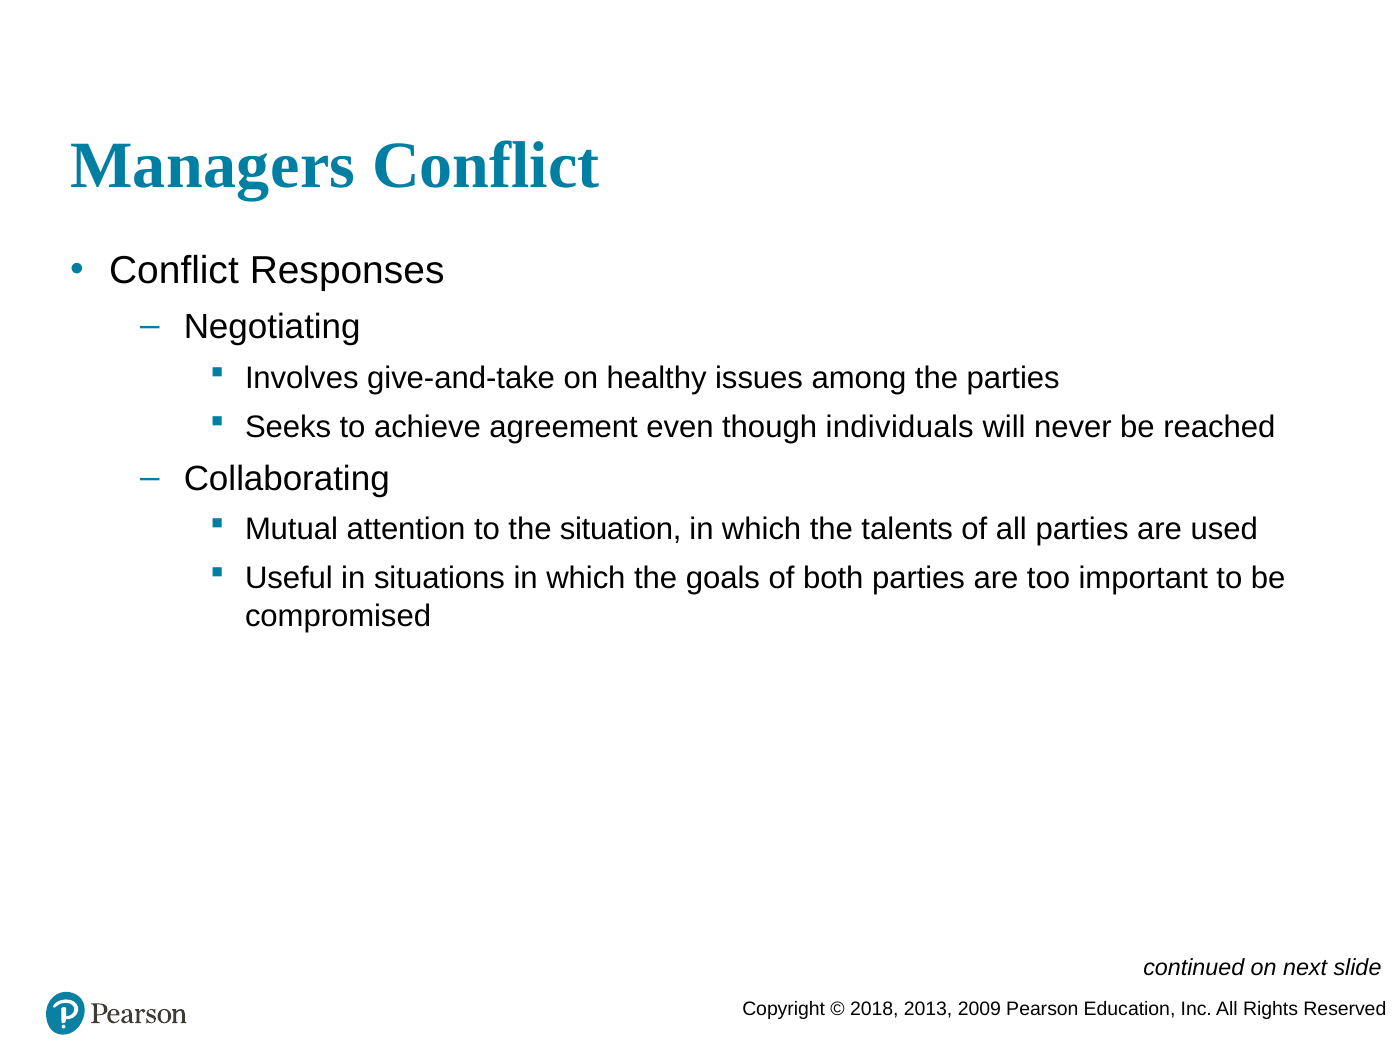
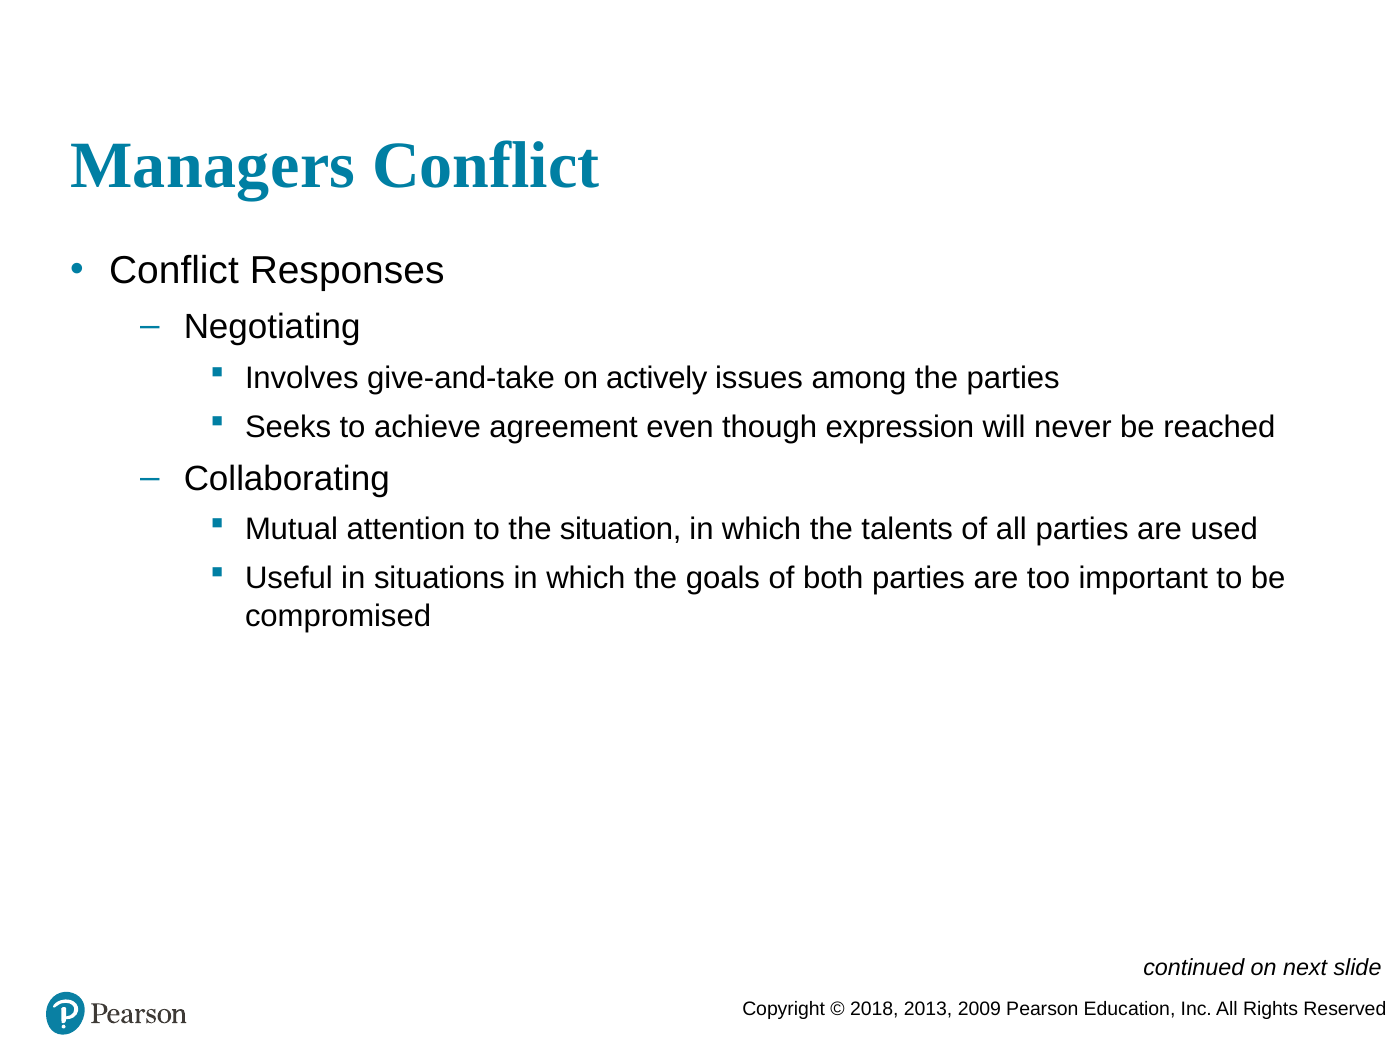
healthy: healthy -> actively
individuals: individuals -> expression
